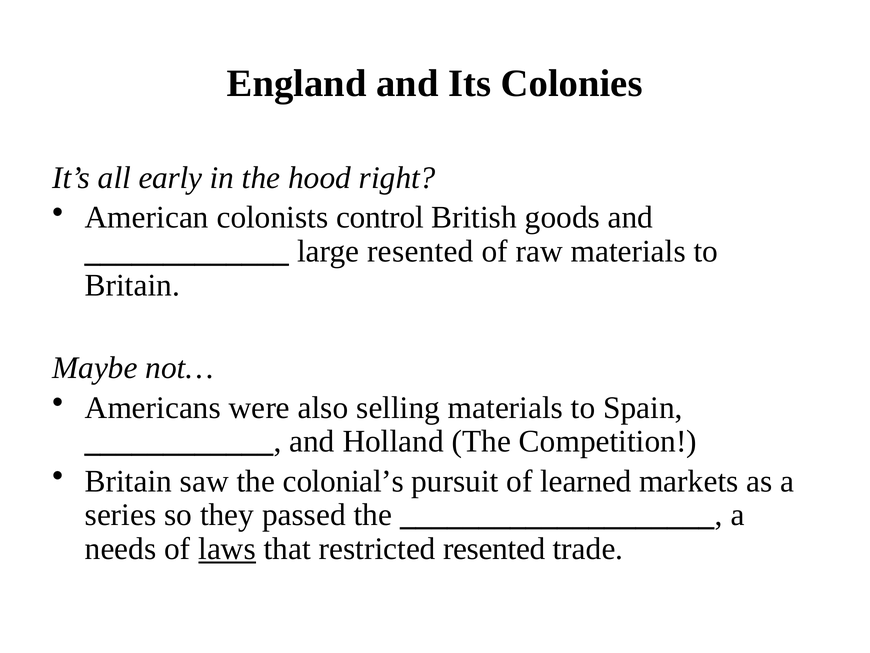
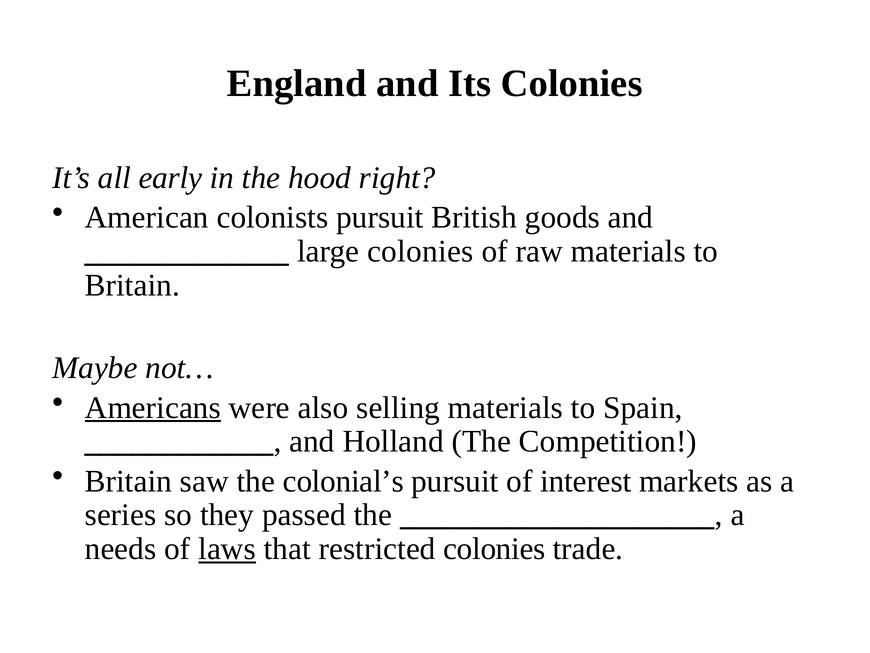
colonists control: control -> pursuit
large resented: resented -> colonies
Americans underline: none -> present
learned: learned -> interest
restricted resented: resented -> colonies
